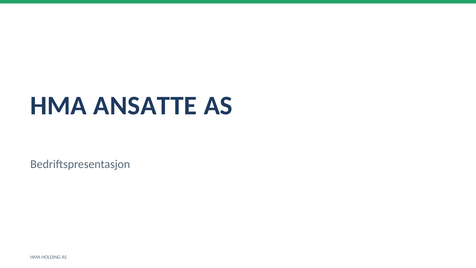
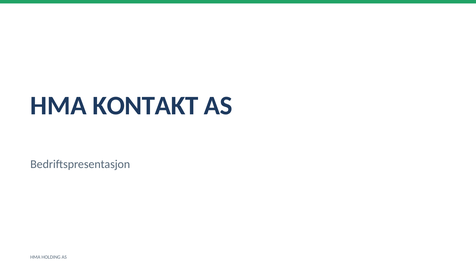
ANSATTE: ANSATTE -> KONTAKT
